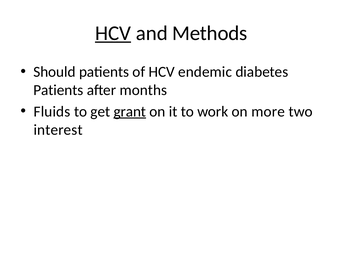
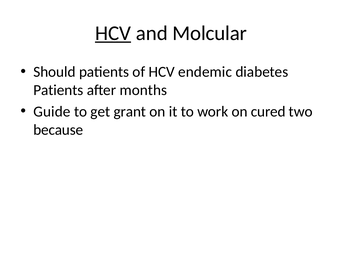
Methods: Methods -> Molcular
Fluids: Fluids -> Guide
grant underline: present -> none
more: more -> cured
interest: interest -> because
